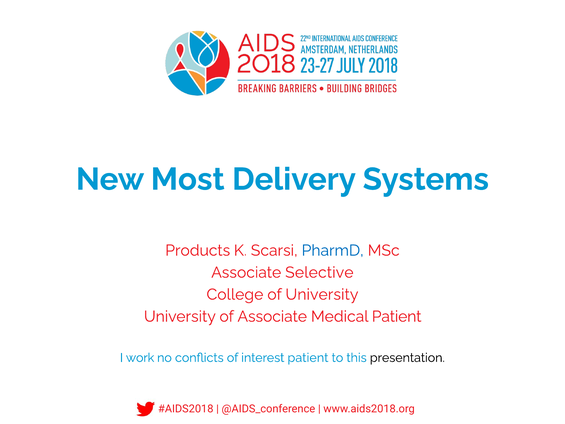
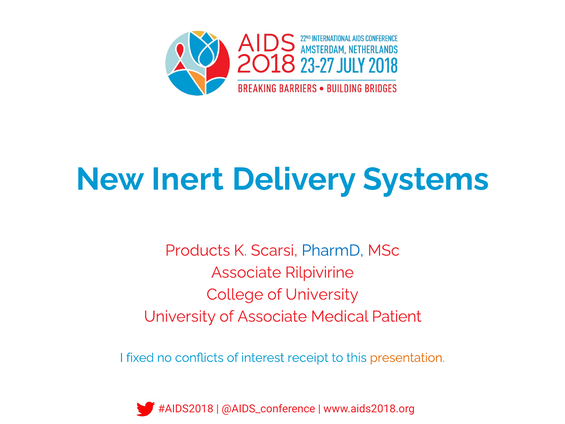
Most: Most -> Inert
Selective: Selective -> Rilpivirine
work: work -> fixed
interest patient: patient -> receipt
presentation colour: black -> orange
